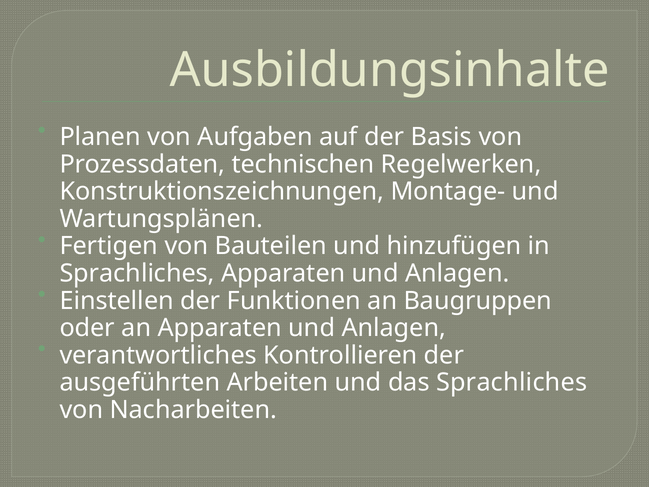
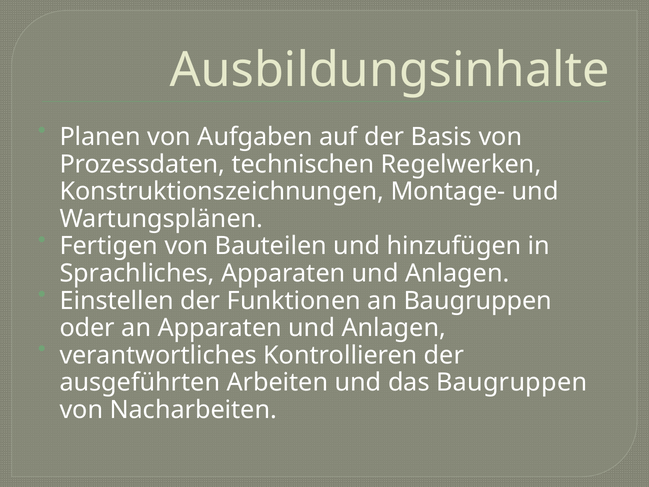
das Sprachliches: Sprachliches -> Baugruppen
